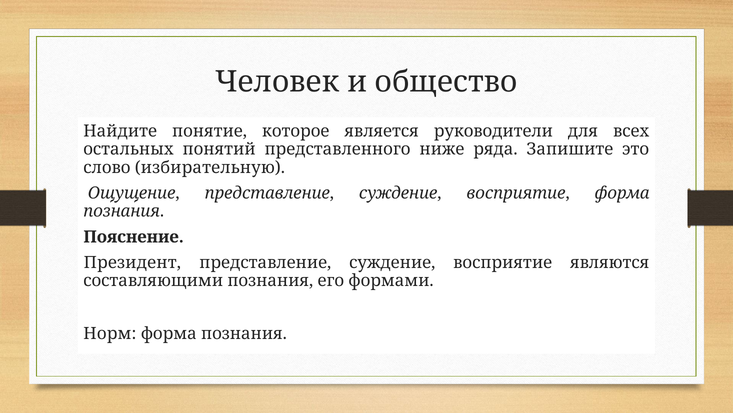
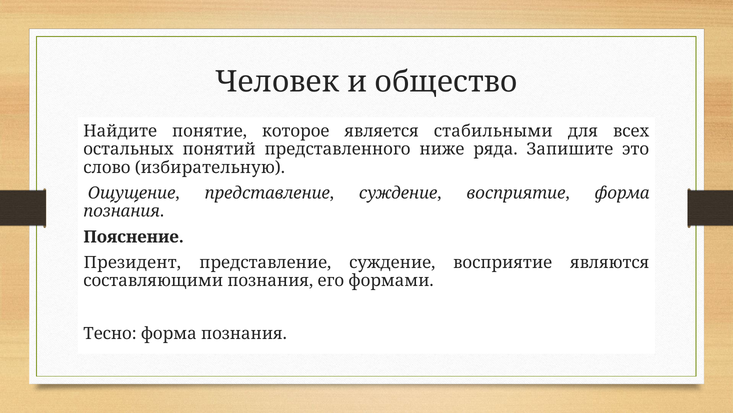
руководители: руководители -> стабильными
Норм: Норм -> Тесно
